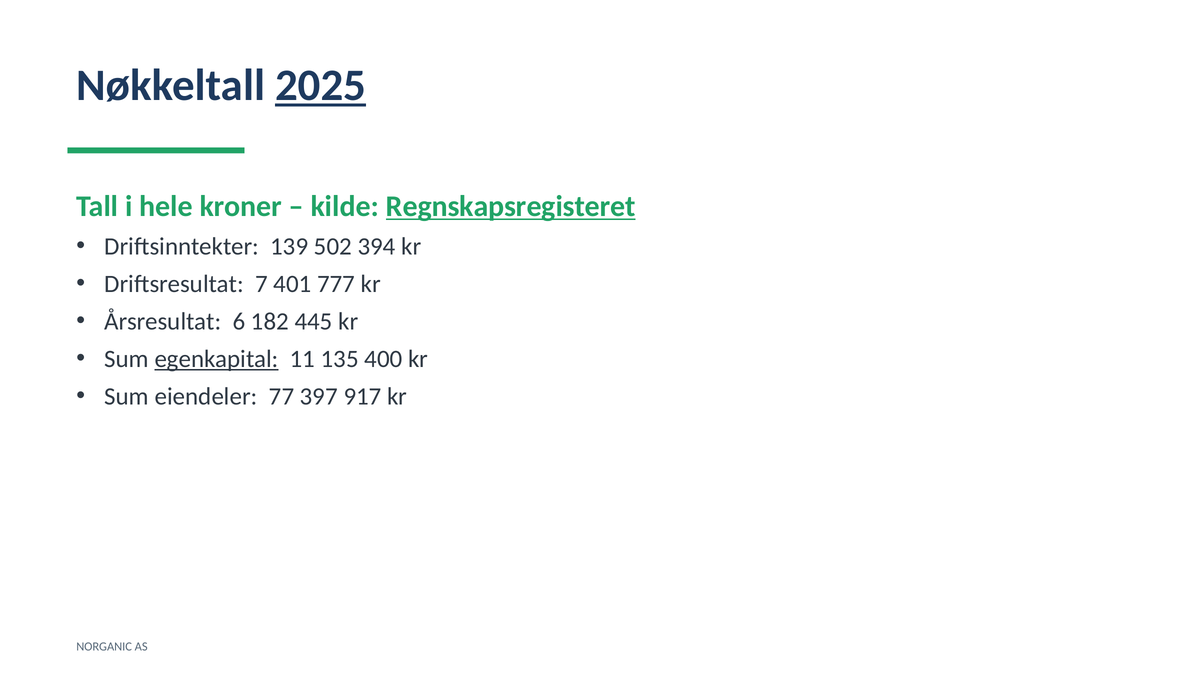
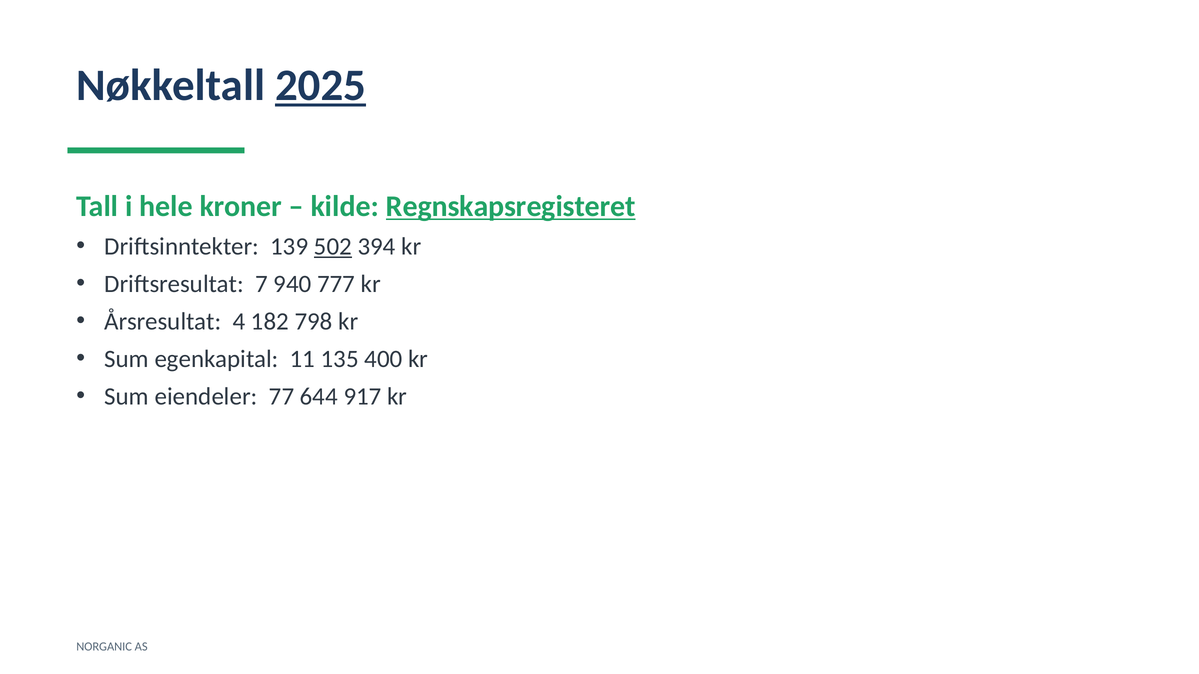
502 underline: none -> present
401: 401 -> 940
6: 6 -> 4
445: 445 -> 798
egenkapital underline: present -> none
397: 397 -> 644
